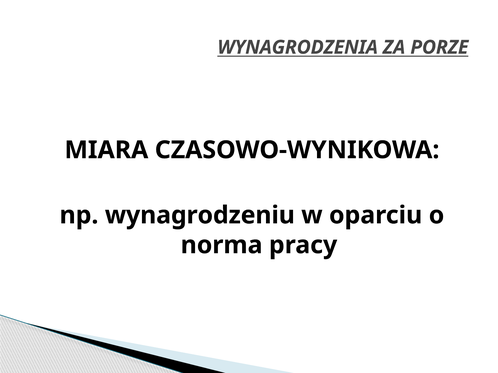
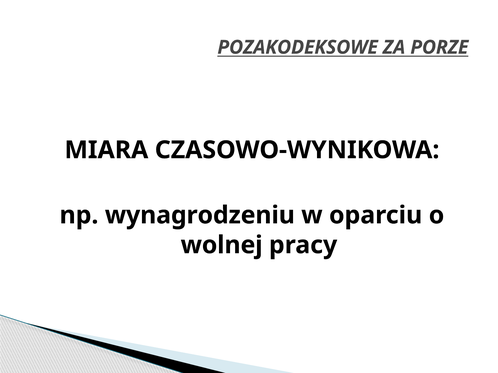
WYNAGRODZENIA: WYNAGRODZENIA -> POZAKODEKSOWE
norma: norma -> wolnej
